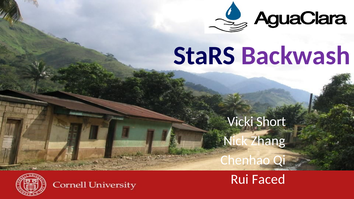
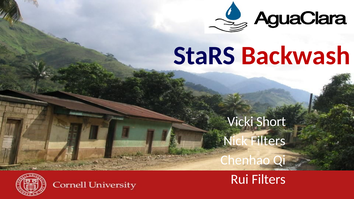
Backwash colour: purple -> red
Nick Zhang: Zhang -> Filters
Rui Faced: Faced -> Filters
